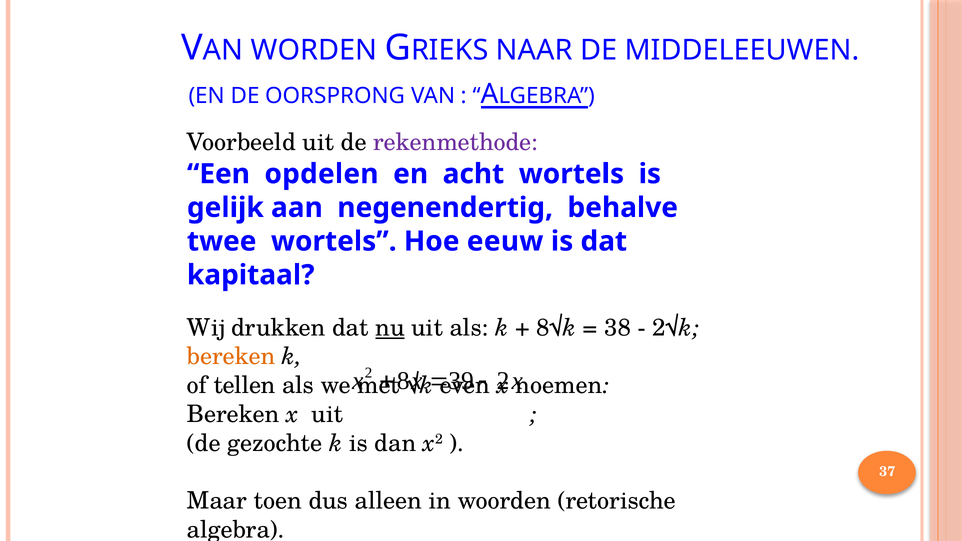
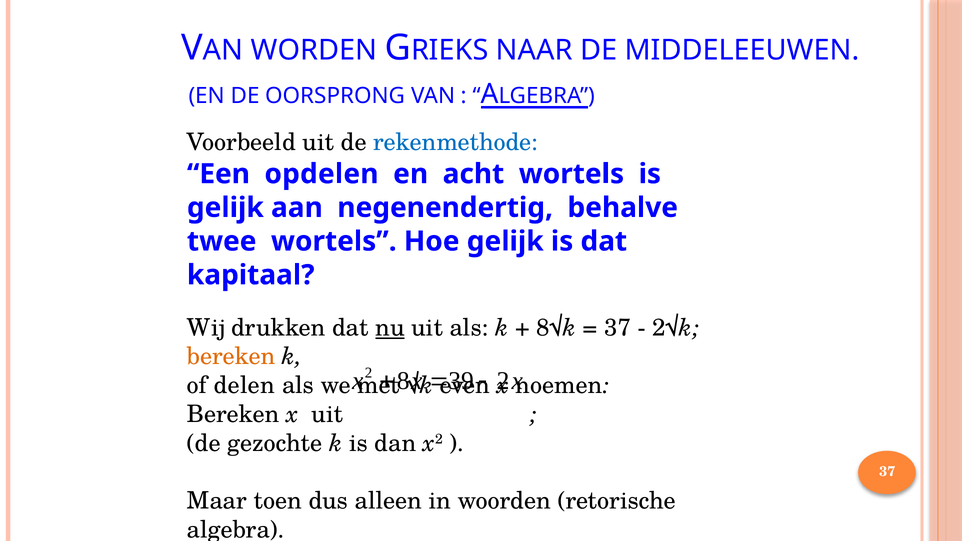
rekenmethode colour: purple -> blue
Hoe eeuw: eeuw -> gelijk
38 at (618, 328): 38 -> 37
tellen: tellen -> delen
